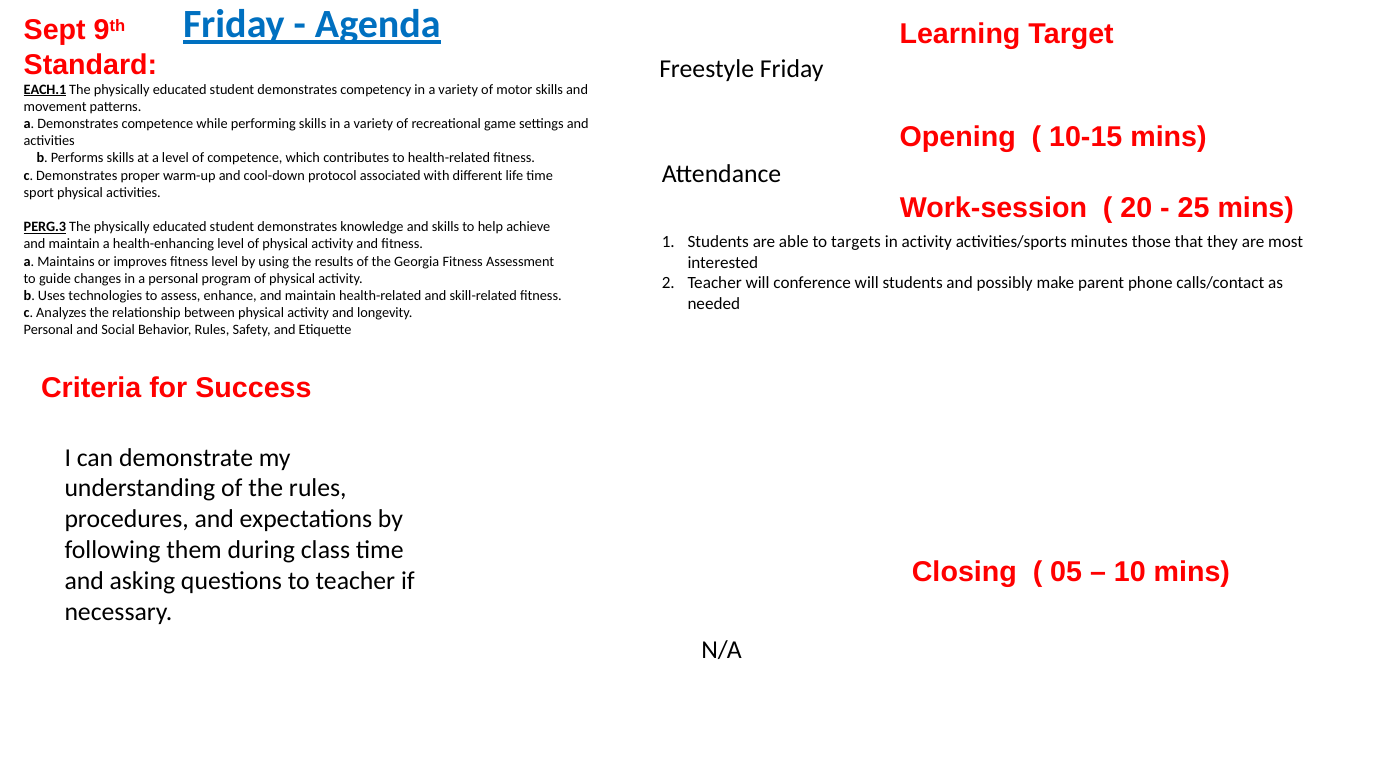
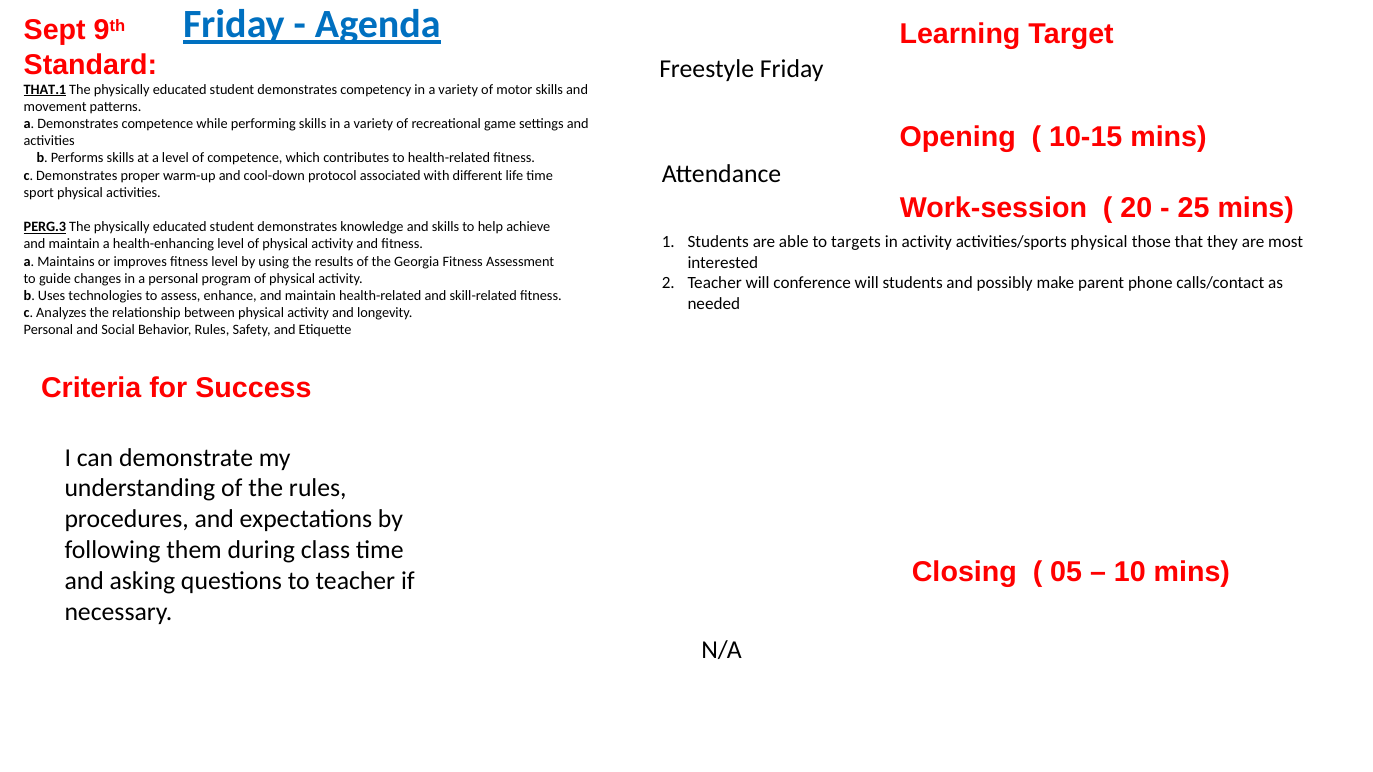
EACH.1: EACH.1 -> THAT.1
activities/sports minutes: minutes -> physical
